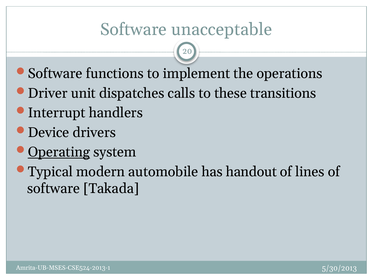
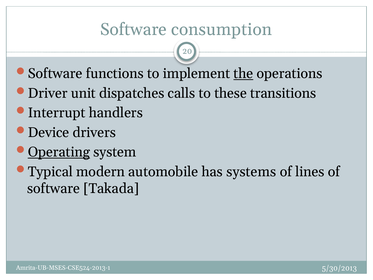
unacceptable: unacceptable -> consumption
the underline: none -> present
handout: handout -> systems
